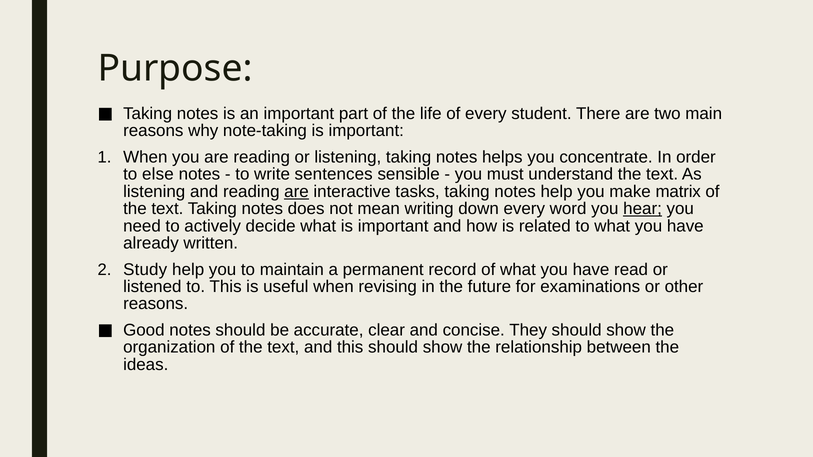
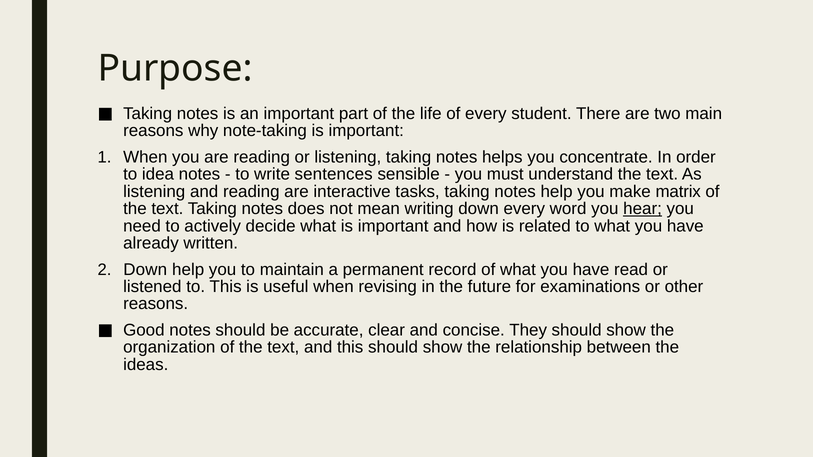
else: else -> idea
are at (296, 192) underline: present -> none
Study at (145, 270): Study -> Down
